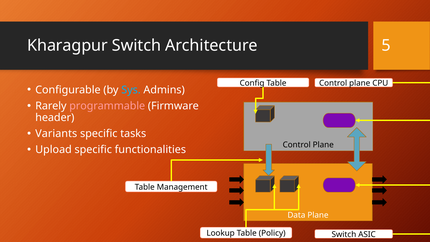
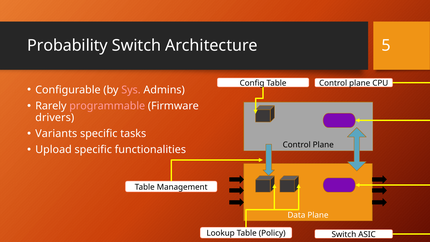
Kharagpur: Kharagpur -> Probability
Sys colour: light blue -> pink
header: header -> drivers
